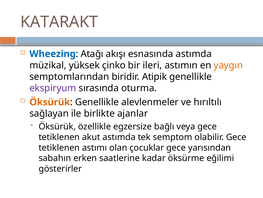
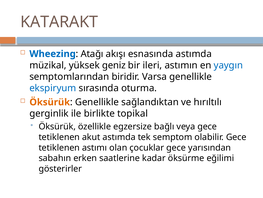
çinko: çinko -> geniz
yaygın colour: orange -> blue
Atipik: Atipik -> Varsa
ekspiryum colour: purple -> blue
alevlenmeler: alevlenmeler -> sağlandıktan
sağlayan: sağlayan -> gerginlik
ajanlar: ajanlar -> topikal
